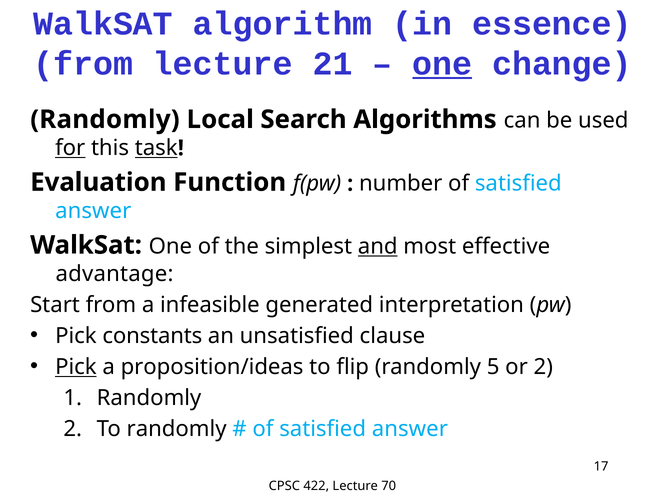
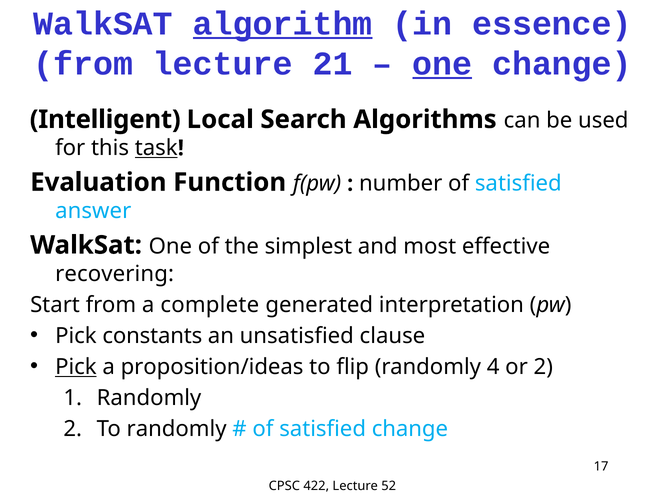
algorithm underline: none -> present
Randomly at (105, 119): Randomly -> Intelligent
for underline: present -> none
and underline: present -> none
advantage: advantage -> recovering
infeasible: infeasible -> complete
5: 5 -> 4
answer at (410, 429): answer -> change
70: 70 -> 52
